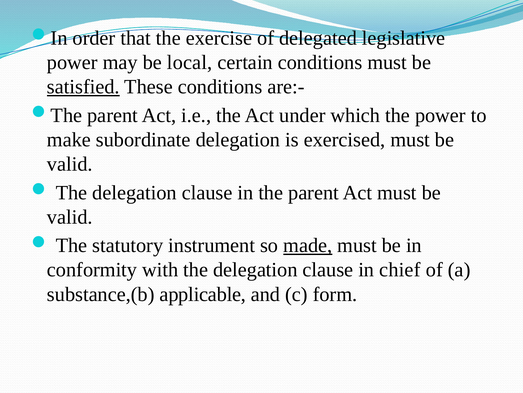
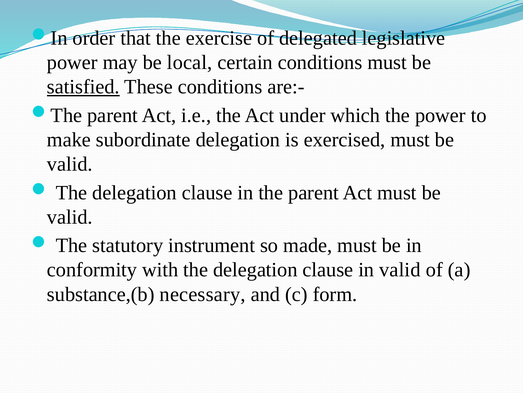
made underline: present -> none
in chief: chief -> valid
applicable: applicable -> necessary
